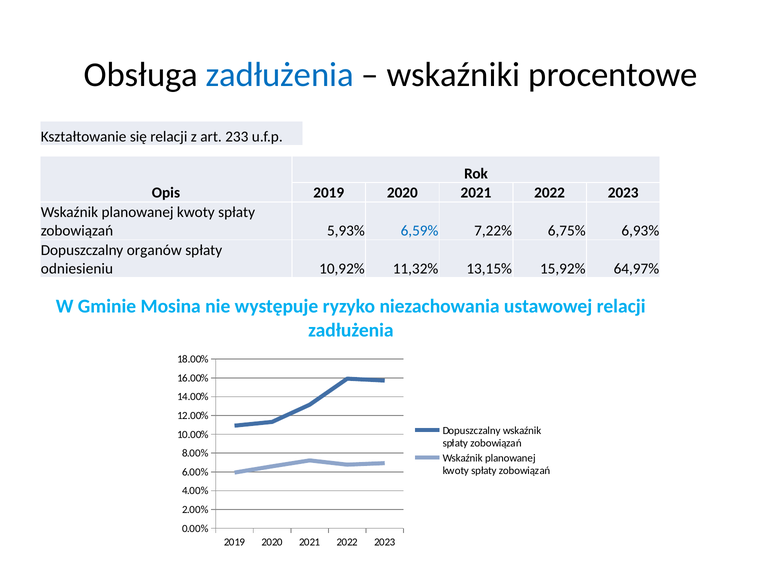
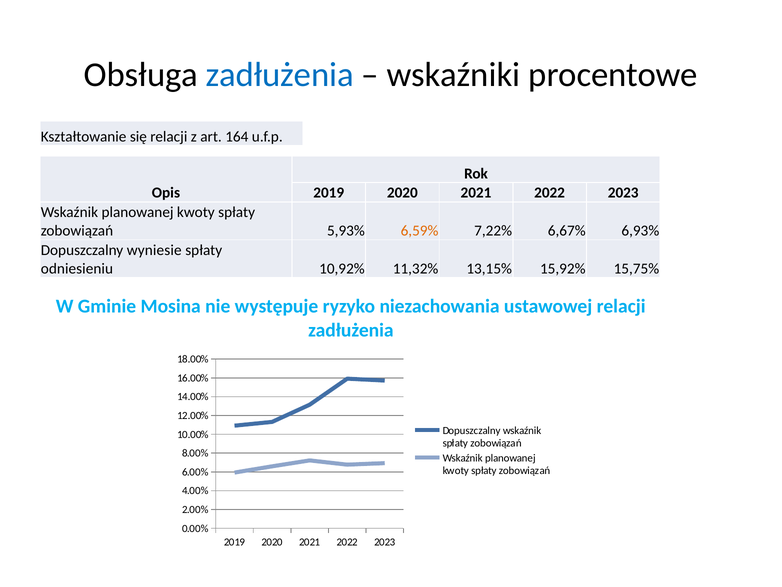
233: 233 -> 164
6,59% colour: blue -> orange
6,75%: 6,75% -> 6,67%
organów: organów -> wyniesie
64,97%: 64,97% -> 15,75%
